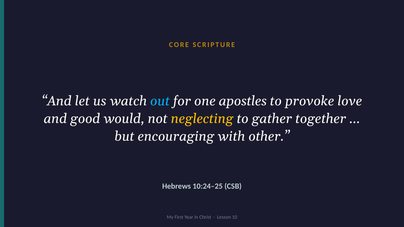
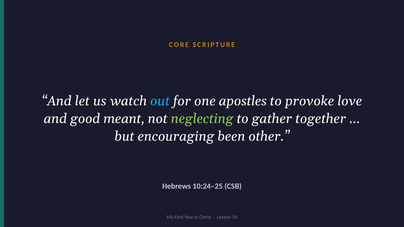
would: would -> meant
neglecting colour: yellow -> light green
with: with -> been
